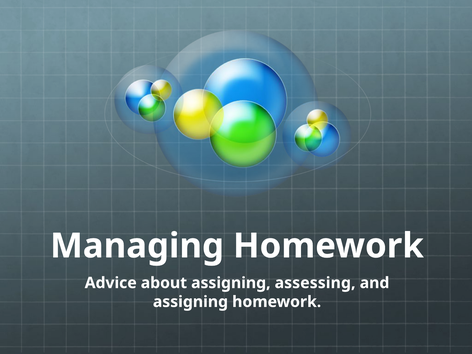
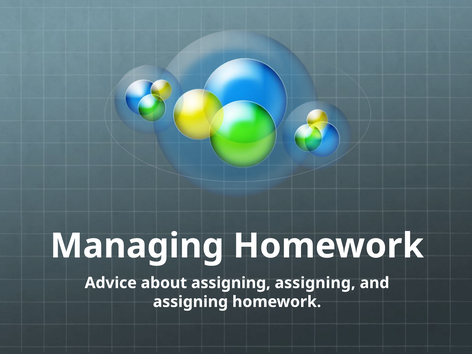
assigning assessing: assessing -> assigning
